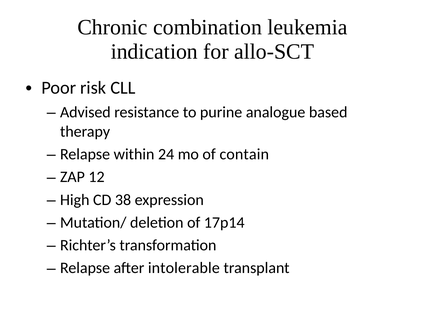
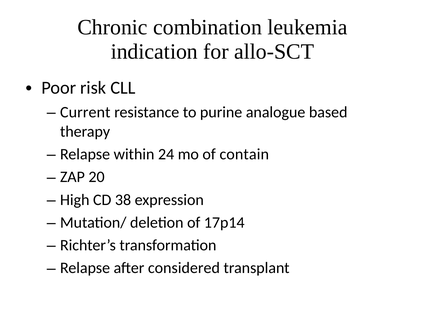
Advised: Advised -> Current
12: 12 -> 20
intolerable: intolerable -> considered
